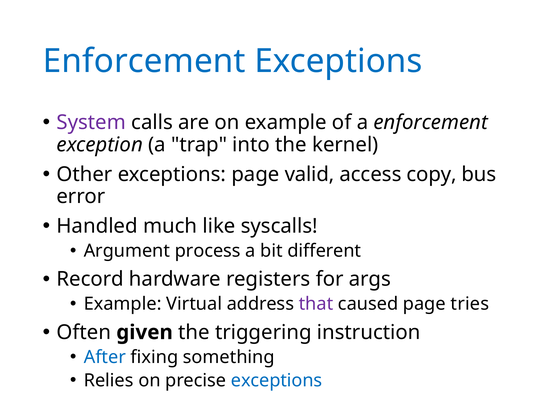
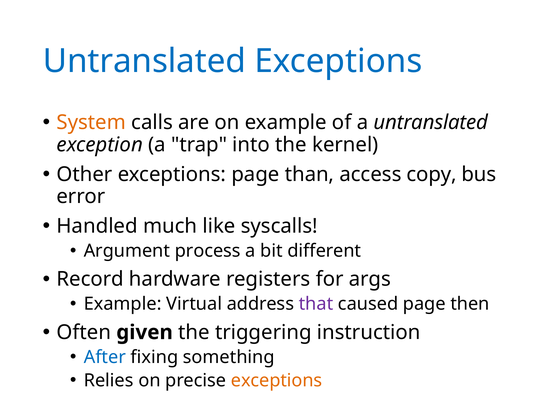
Enforcement at (144, 61): Enforcement -> Untranslated
System colour: purple -> orange
a enforcement: enforcement -> untranslated
valid: valid -> than
tries: tries -> then
exceptions at (277, 380) colour: blue -> orange
